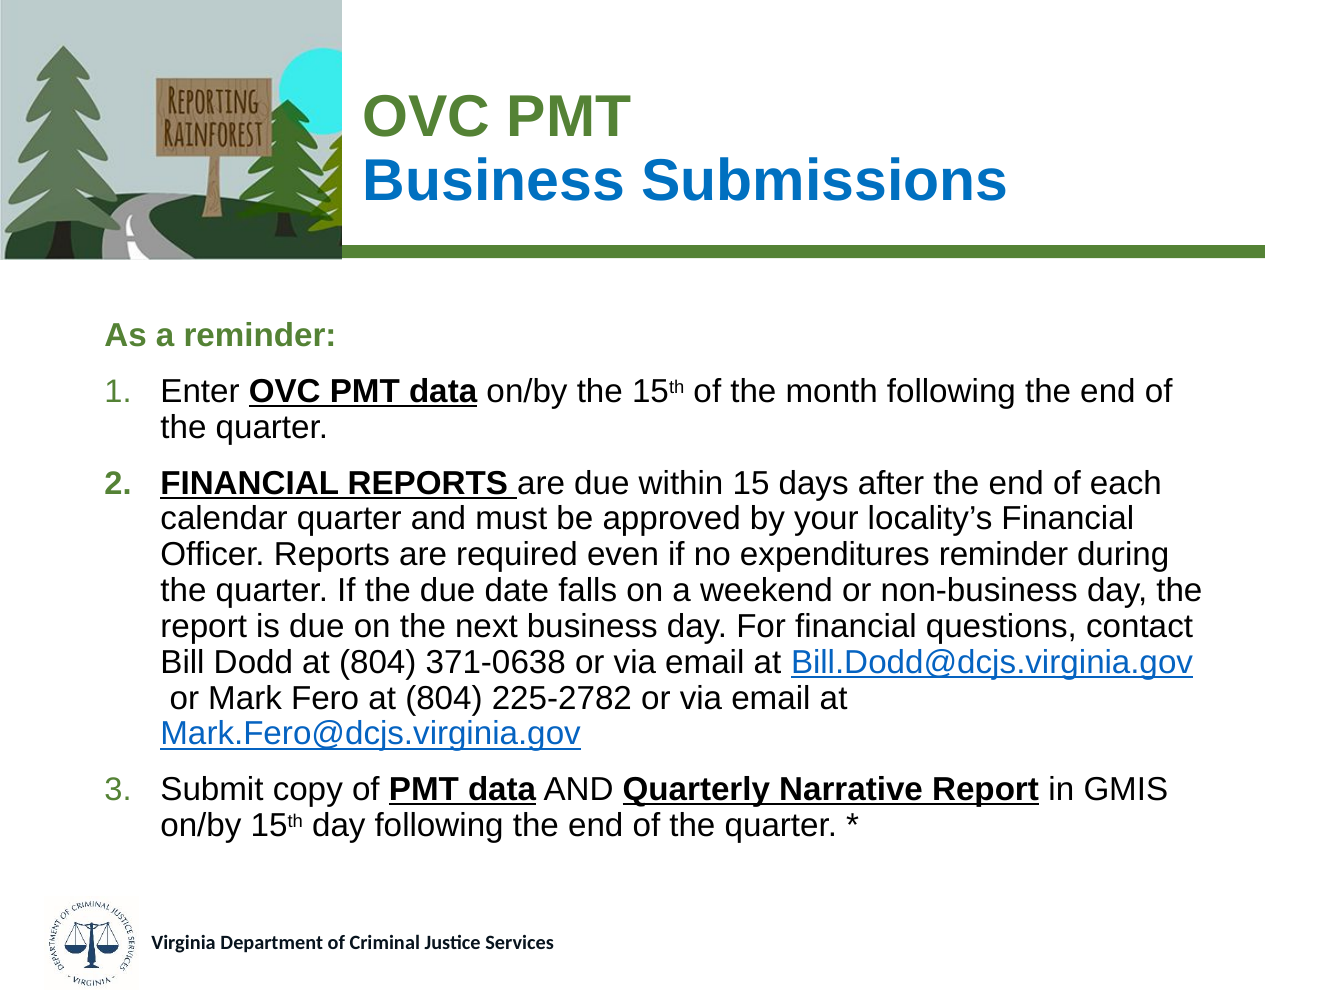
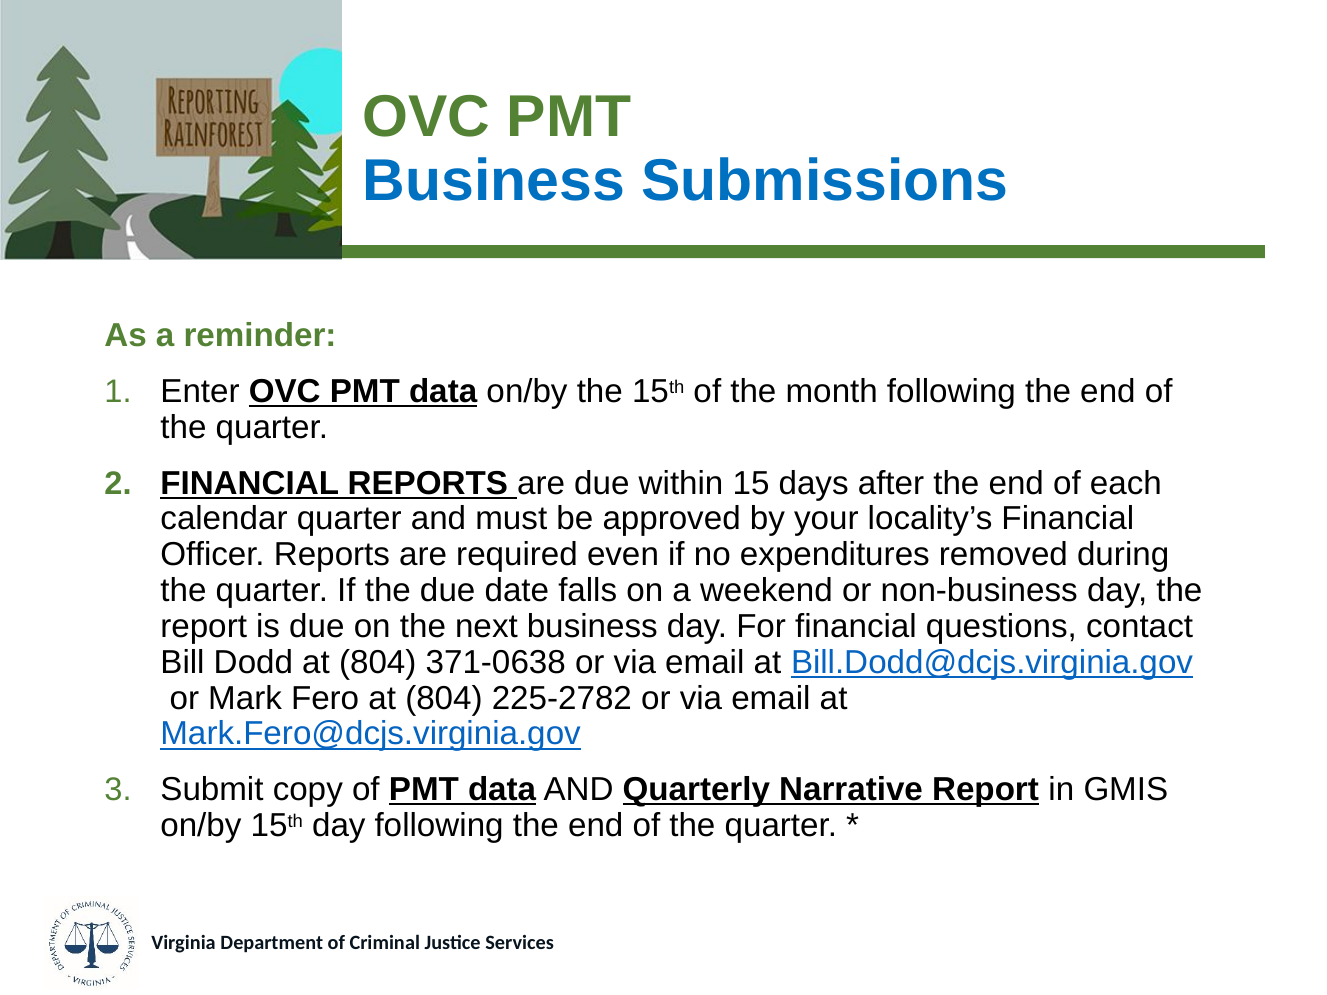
expenditures reminder: reminder -> removed
